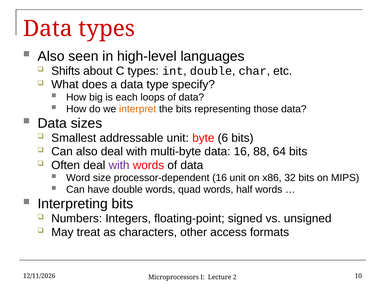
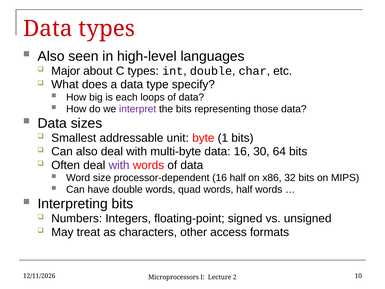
Shifts: Shifts -> Major
interpret colour: orange -> purple
6: 6 -> 1
88: 88 -> 30
16 unit: unit -> half
